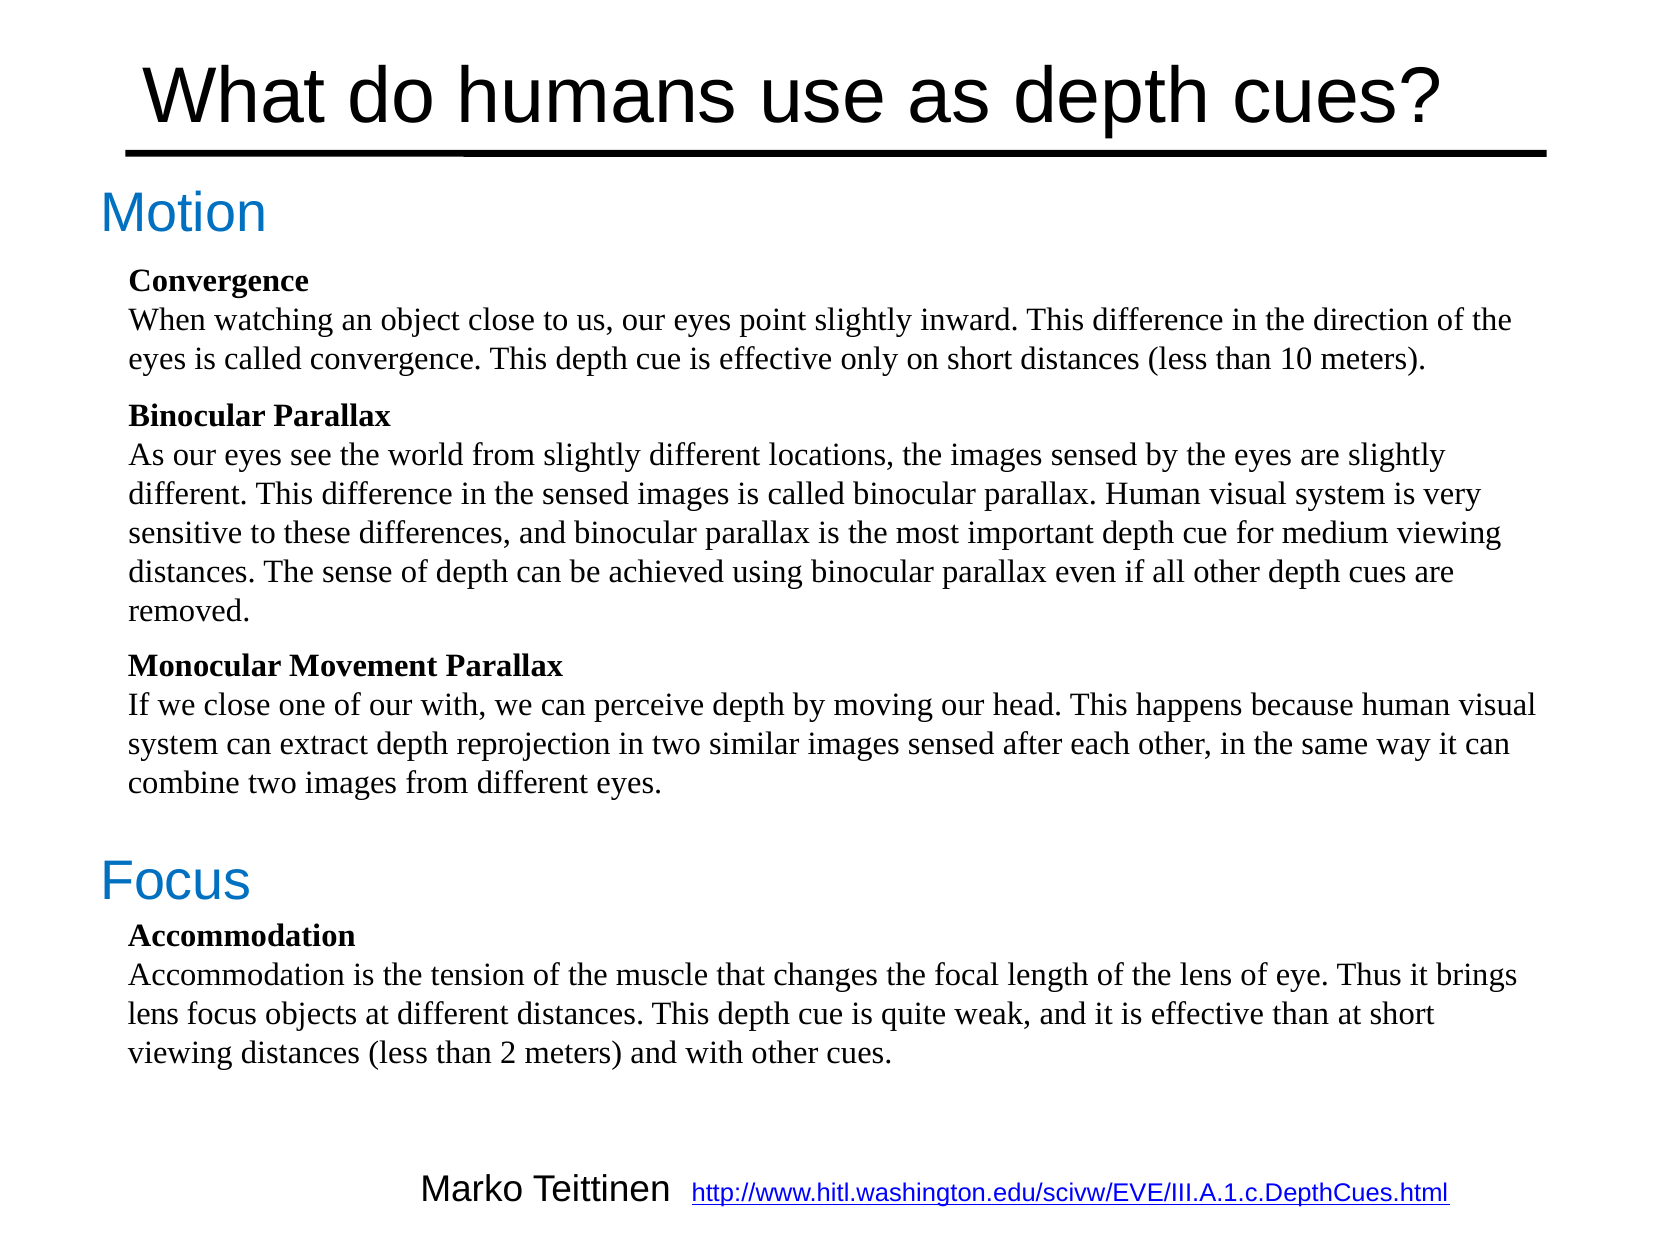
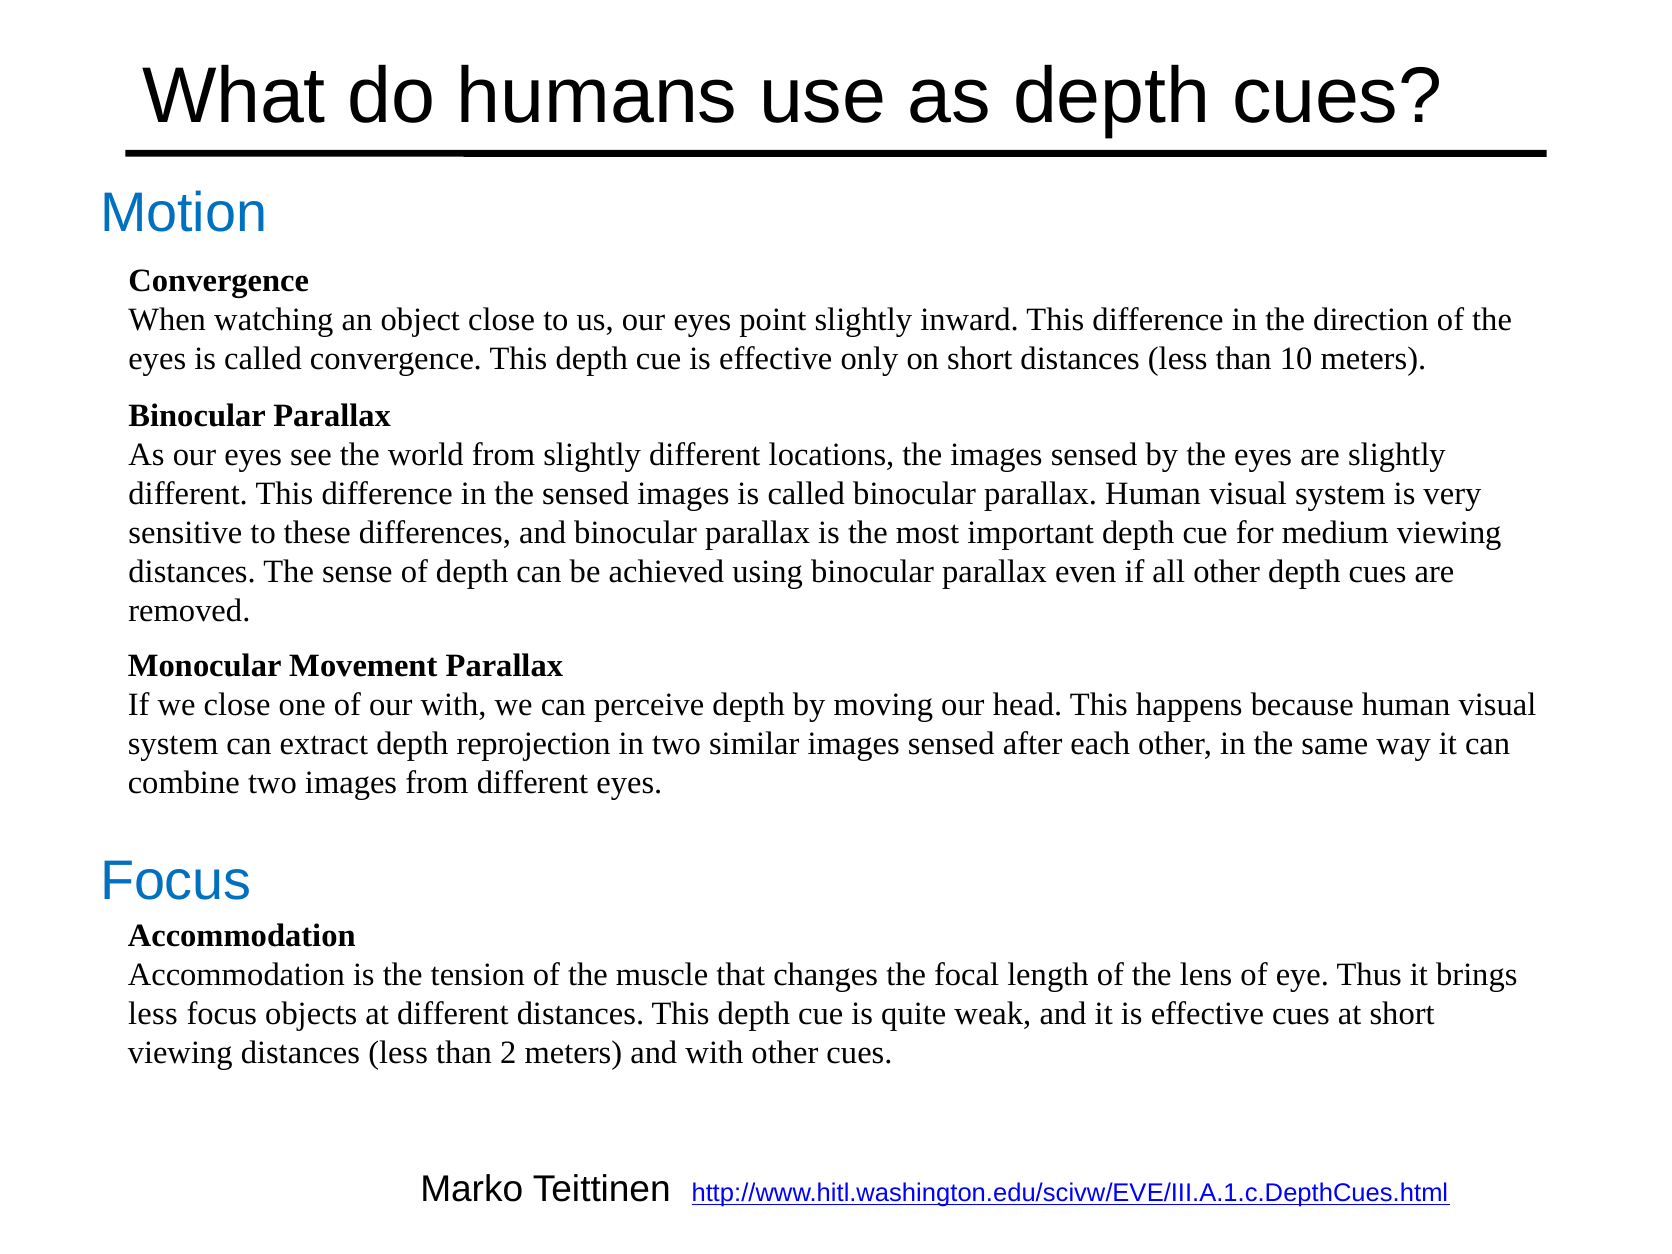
lens at (153, 1014): lens -> less
effective than: than -> cues
